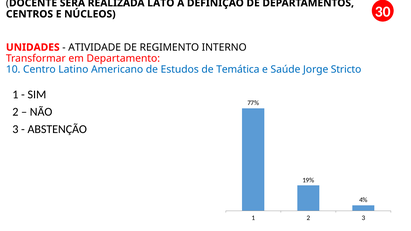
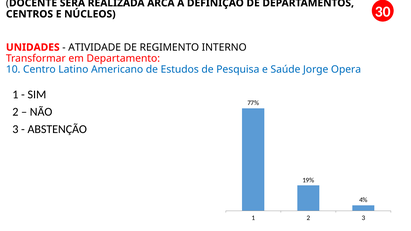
LATO: LATO -> ARCA
Temática: Temática -> Pesquisa
Stricto: Stricto -> Opera
